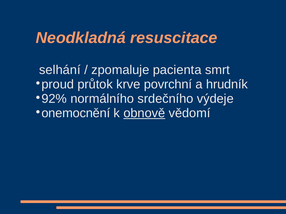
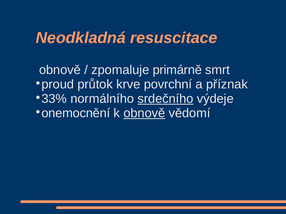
selhání at (60, 70): selhání -> obnově
pacienta: pacienta -> primárně
hrudník: hrudník -> příznak
92%: 92% -> 33%
srdečního underline: none -> present
